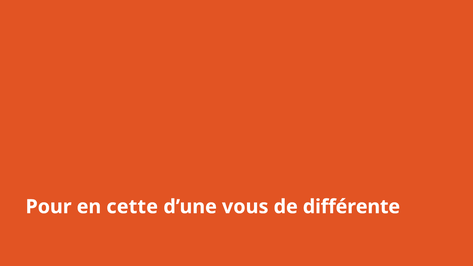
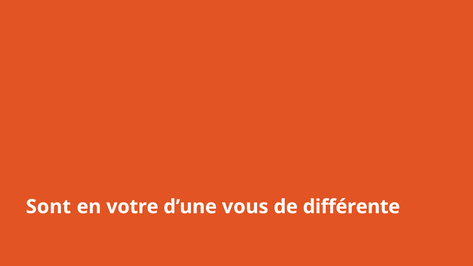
Pour: Pour -> Sont
cette: cette -> votre
